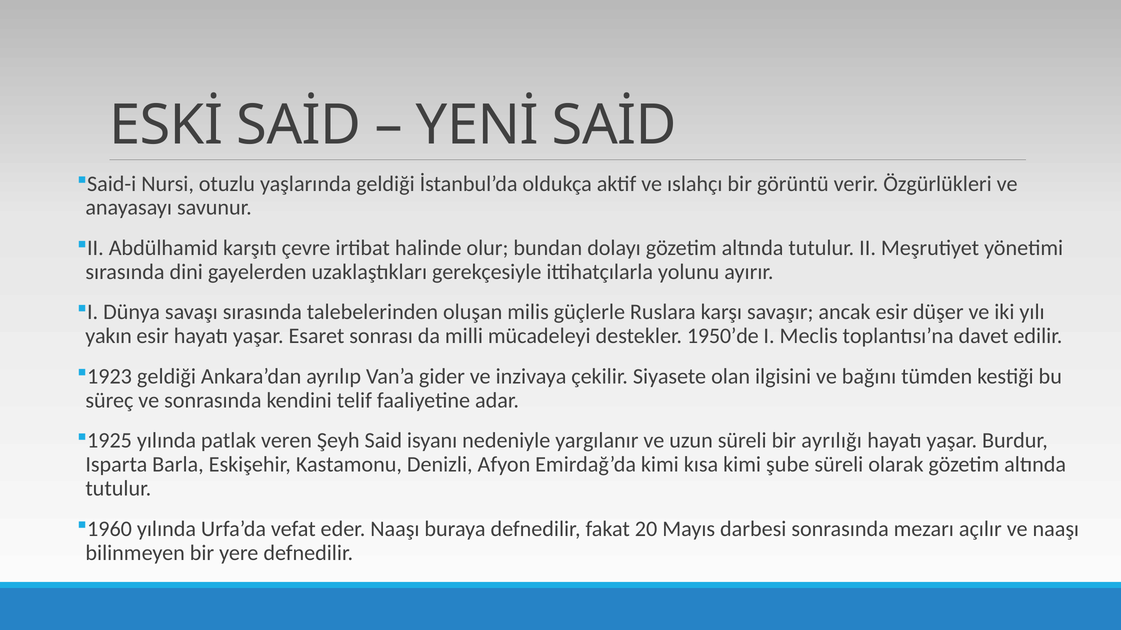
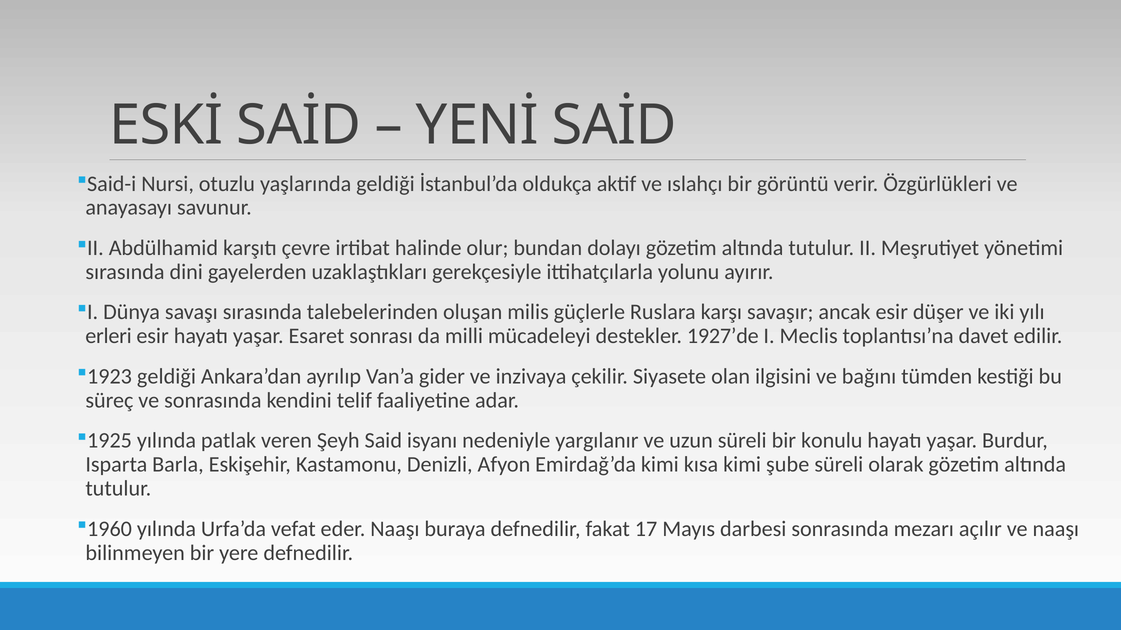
yakın: yakın -> erleri
1950’de: 1950’de -> 1927’de
ayrılığı: ayrılığı -> konulu
20: 20 -> 17
